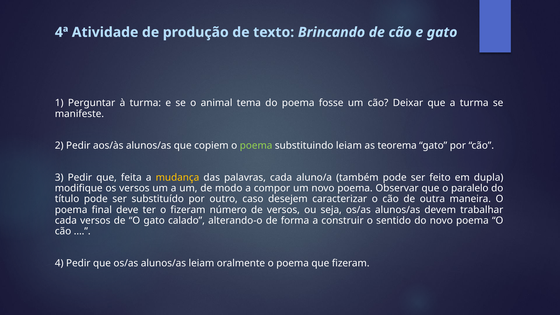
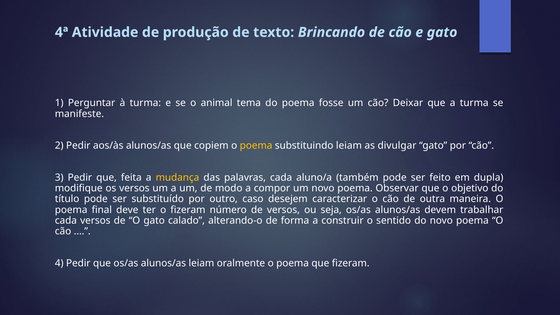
poema at (256, 146) colour: light green -> yellow
teorema: teorema -> divulgar
paralelo: paralelo -> objetivo
